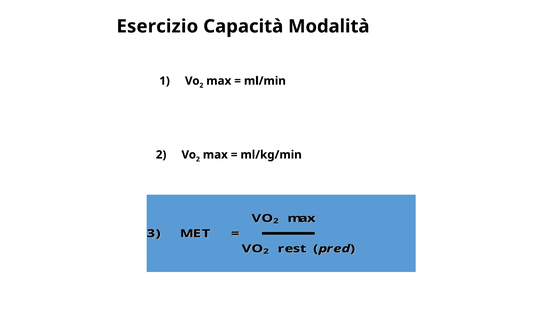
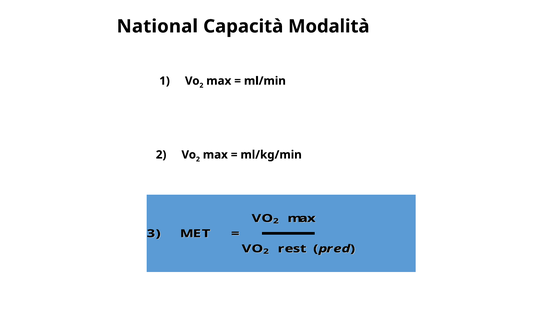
Esercizio: Esercizio -> National
